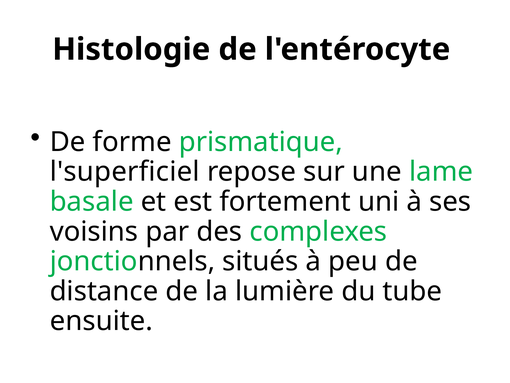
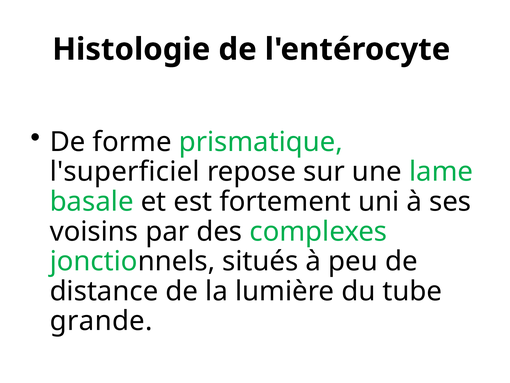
ensuite: ensuite -> grande
